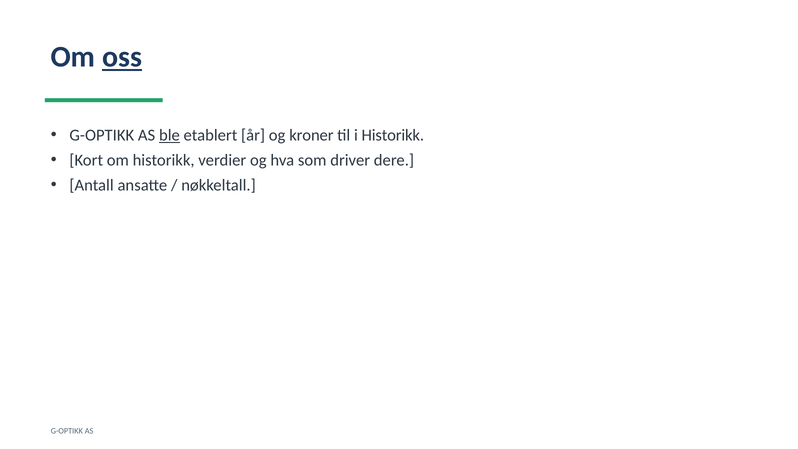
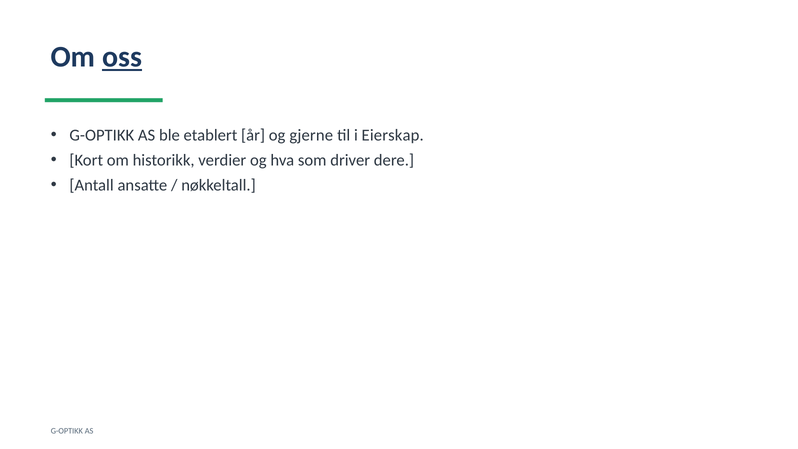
ble underline: present -> none
kroner: kroner -> gjerne
i Historikk: Historikk -> Eierskap
